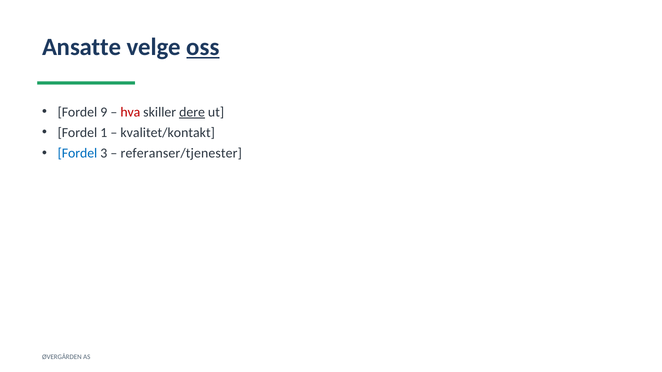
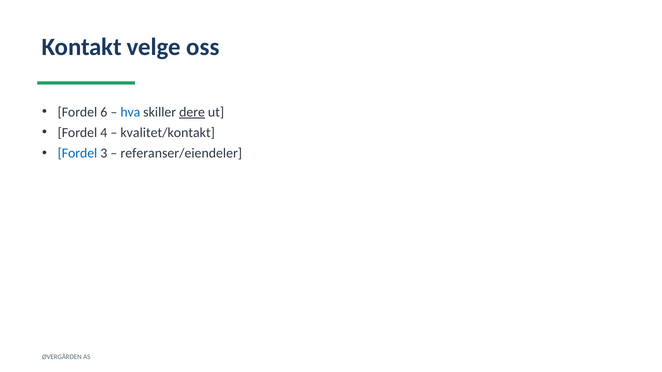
Ansatte: Ansatte -> Kontakt
oss underline: present -> none
9: 9 -> 6
hva colour: red -> blue
1: 1 -> 4
referanser/tjenester: referanser/tjenester -> referanser/eiendeler
